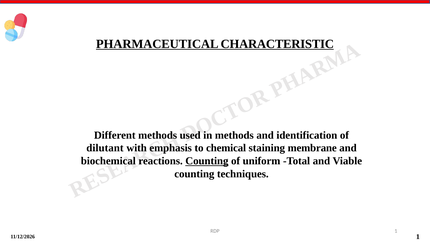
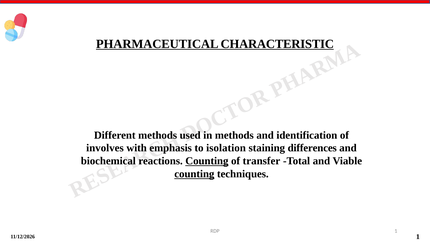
dilutant: dilutant -> involves
chemical: chemical -> isolation
membrane: membrane -> differences
uniform: uniform -> transfer
counting at (194, 174) underline: none -> present
